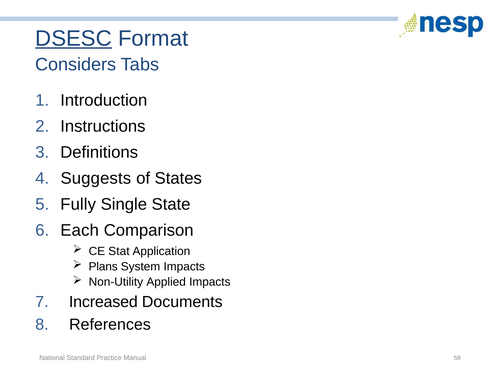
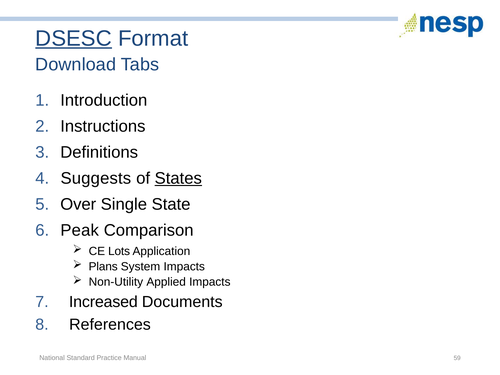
Considers: Considers -> Download
States underline: none -> present
Fully: Fully -> Over
Each: Each -> Peak
Stat: Stat -> Lots
